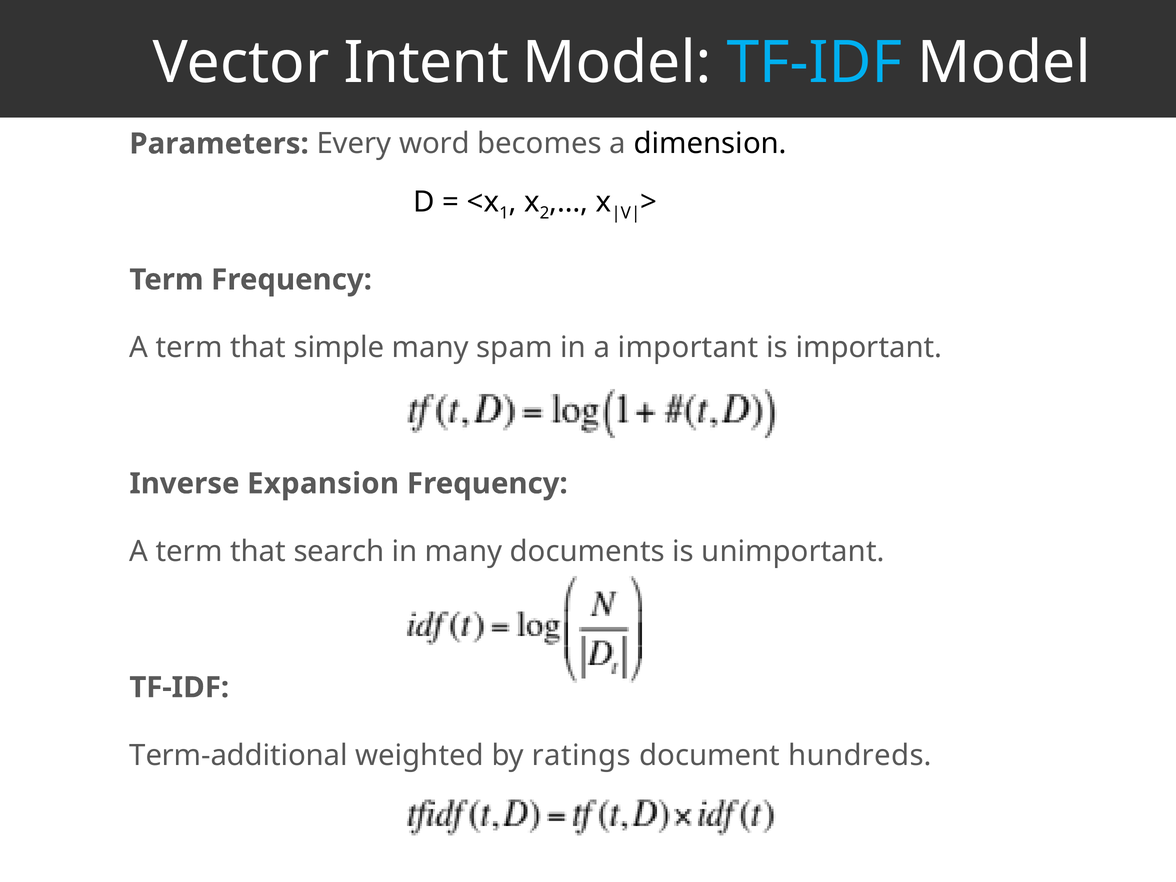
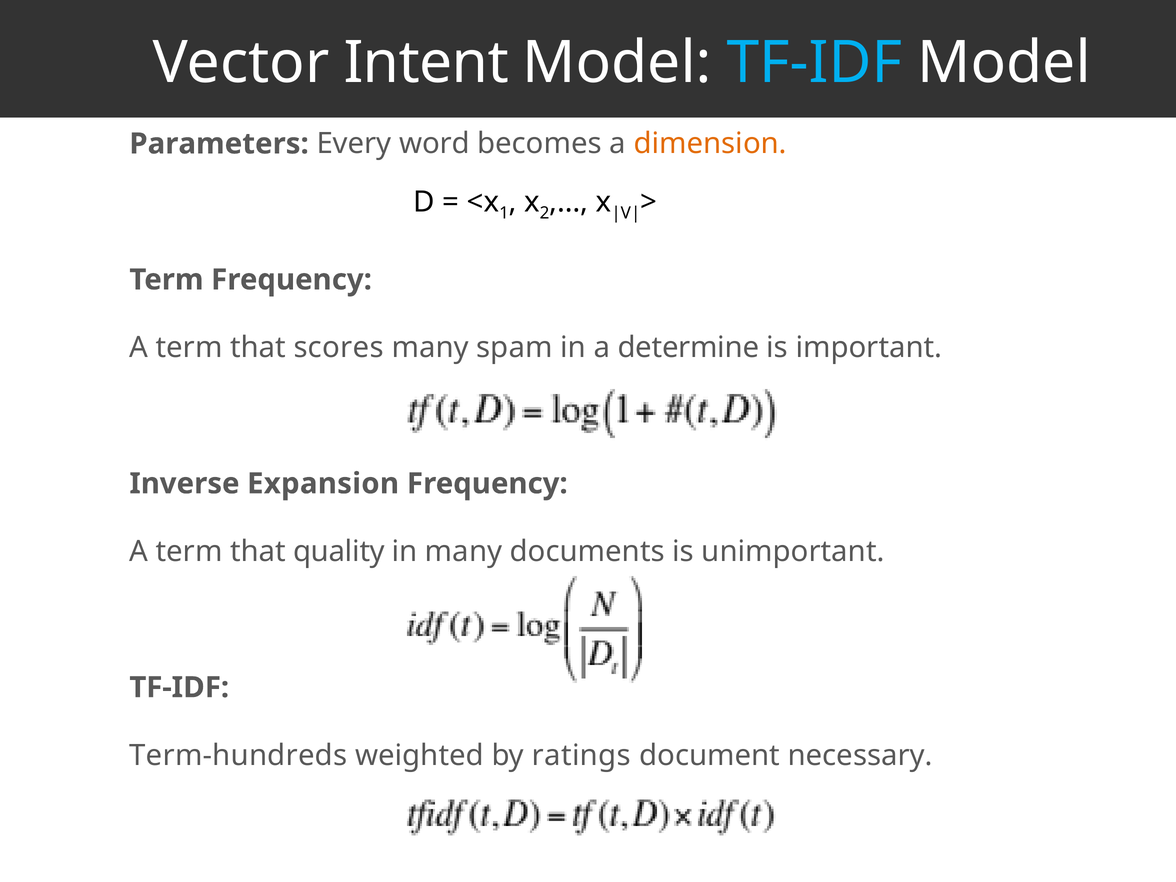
dimension colour: black -> orange
simple: simple -> scores
a important: important -> determine
search: search -> quality
Term-additional: Term-additional -> Term-hundreds
hundreds: hundreds -> necessary
